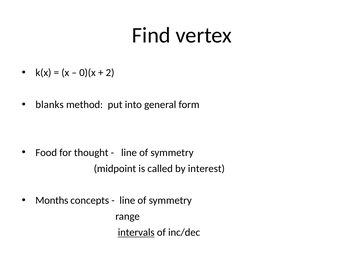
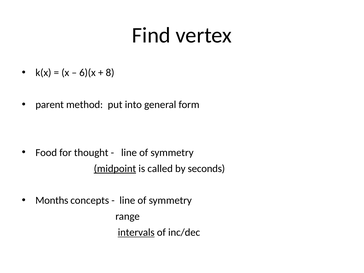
0)(x: 0)(x -> 6)(x
2: 2 -> 8
blanks: blanks -> parent
midpoint underline: none -> present
interest: interest -> seconds
